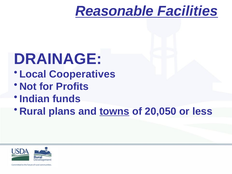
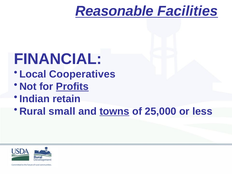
DRAINAGE: DRAINAGE -> FINANCIAL
Profits underline: none -> present
funds: funds -> retain
plans: plans -> small
20,050: 20,050 -> 25,000
